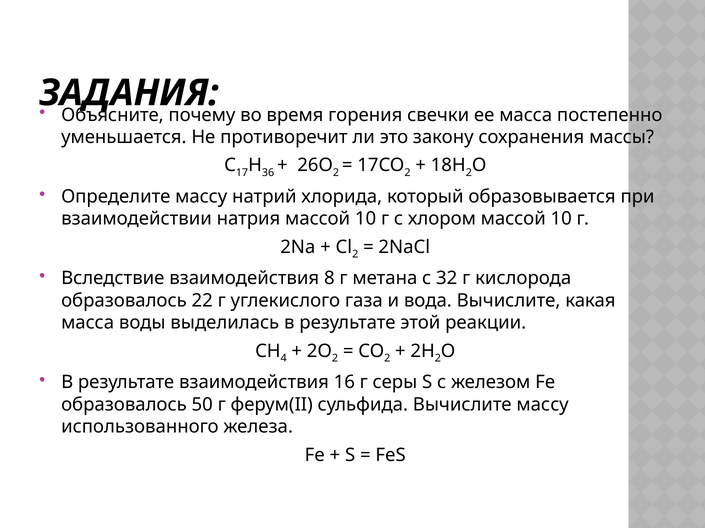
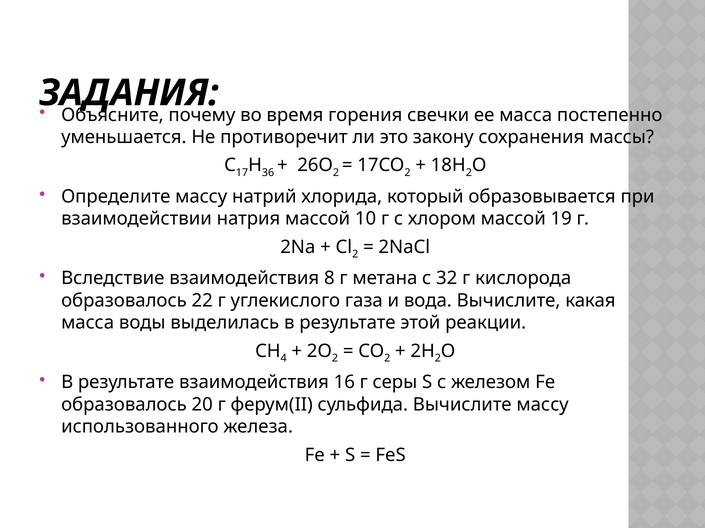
хлором массой 10: 10 -> 19
50: 50 -> 20
